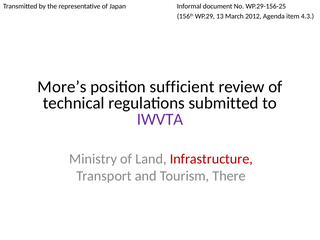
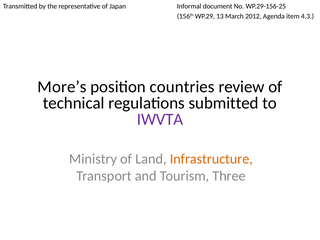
sufficient: sufficient -> countries
Infrastructure colour: red -> orange
There: There -> Three
